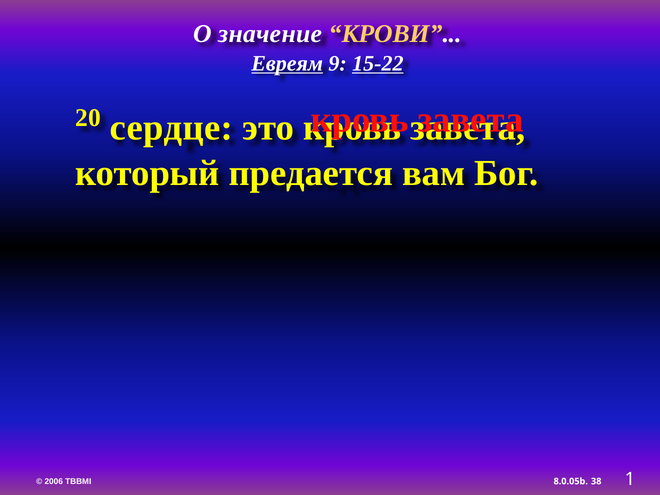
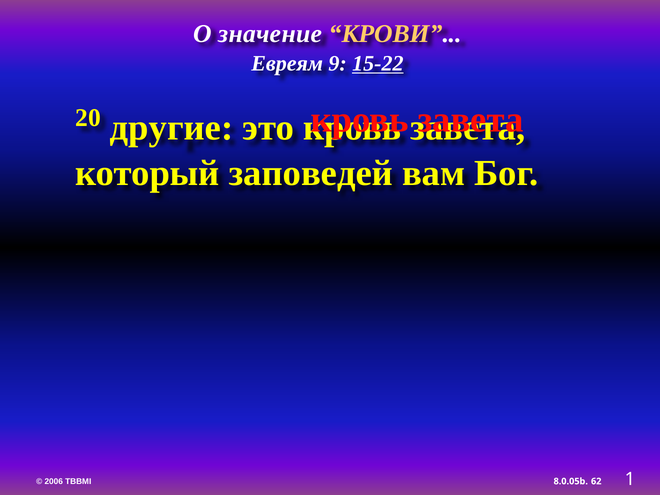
Евреям underline: present -> none
сердце: сердце -> другие
предается: предается -> заповедей
38: 38 -> 62
